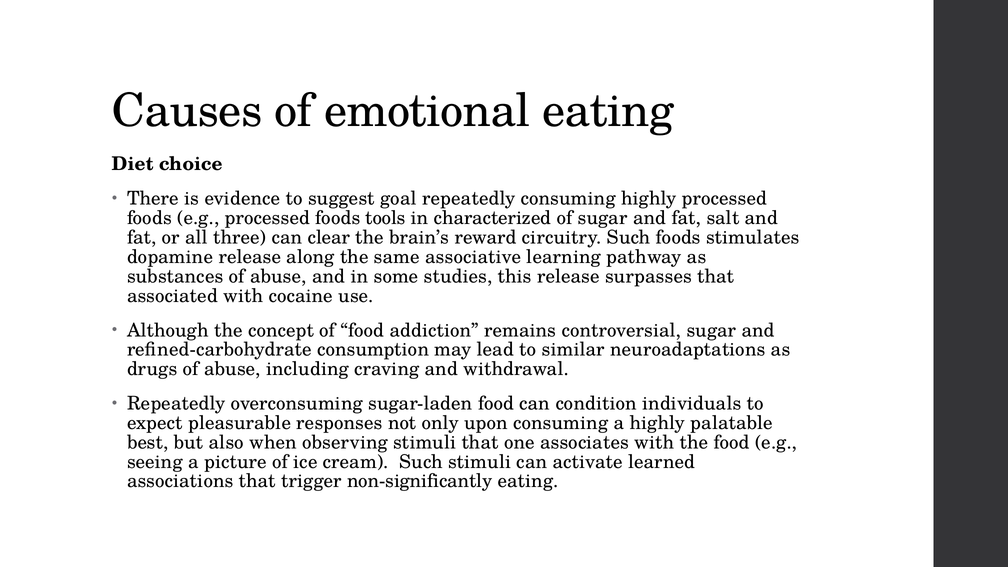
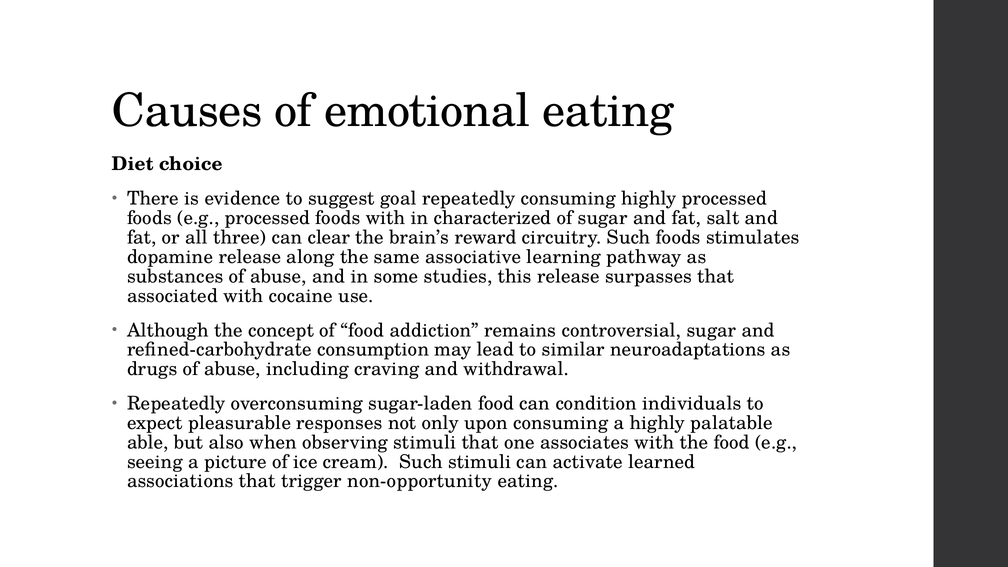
foods tools: tools -> with
best: best -> able
non-significantly: non-significantly -> non-opportunity
